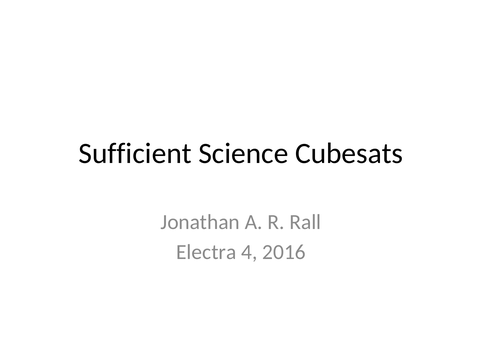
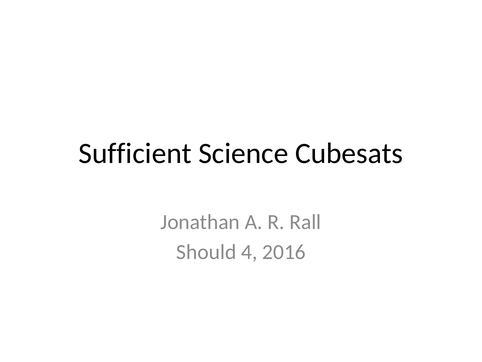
Electra: Electra -> Should
